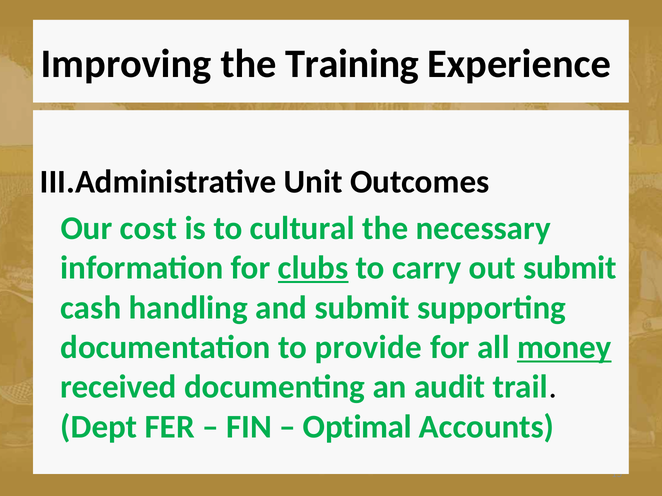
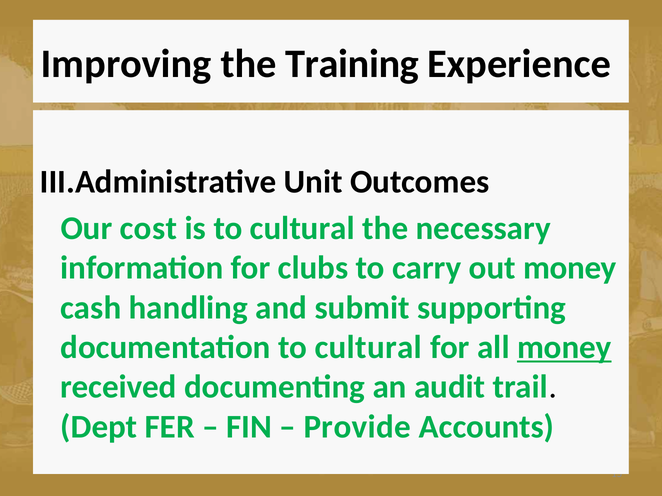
clubs underline: present -> none
out submit: submit -> money
documentation to provide: provide -> cultural
Optimal: Optimal -> Provide
